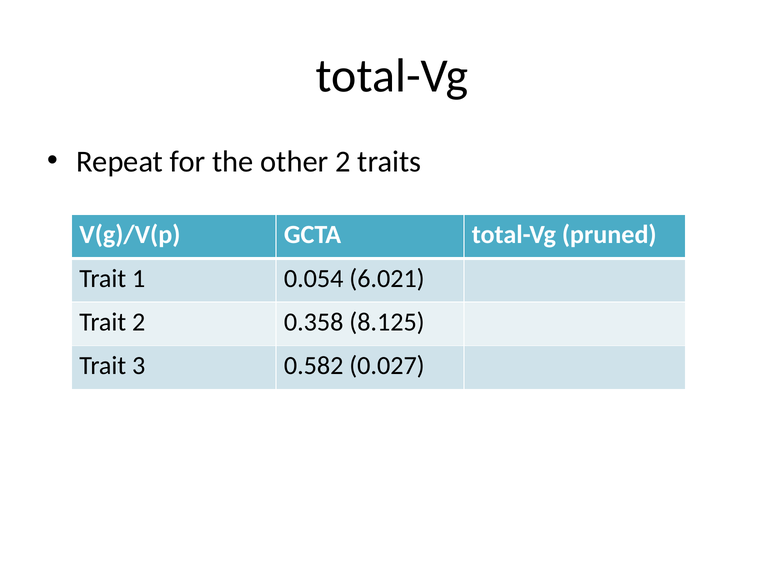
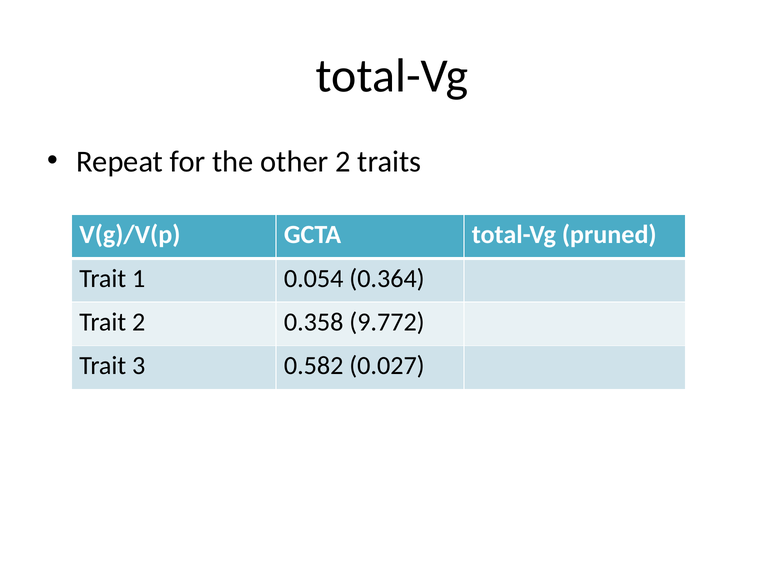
6.021: 6.021 -> 0.364
8.125: 8.125 -> 9.772
